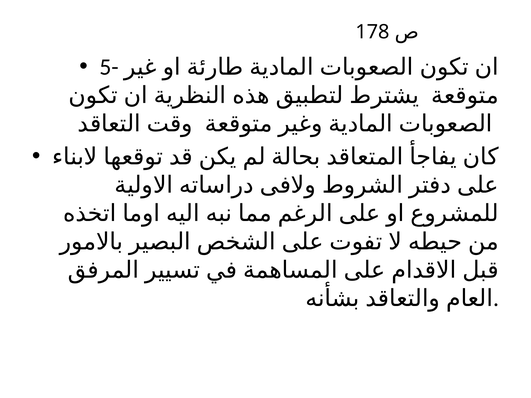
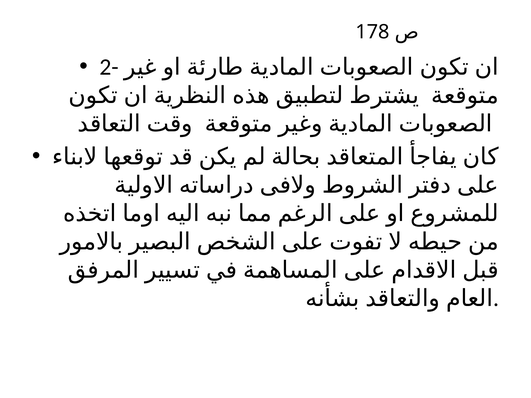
5-: 5- -> 2-
